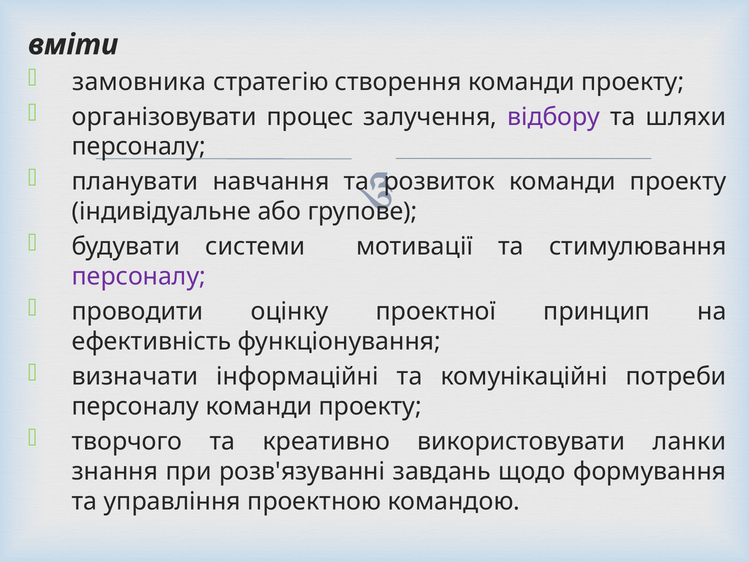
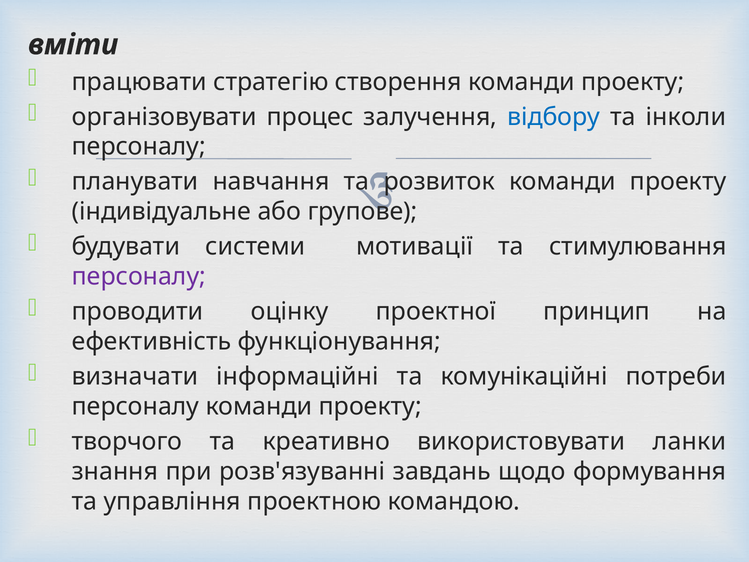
замовника: замовника -> працювати
відбору colour: purple -> blue
шляхи: шляхи -> інколи
